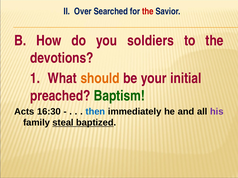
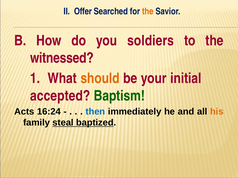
Over: Over -> Offer
the at (148, 11) colour: red -> orange
devotions: devotions -> witnessed
preached: preached -> accepted
16:30: 16:30 -> 16:24
his colour: purple -> orange
